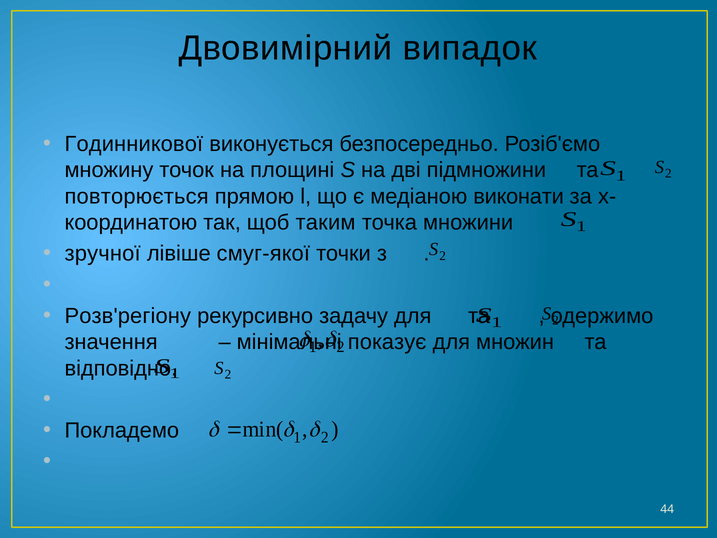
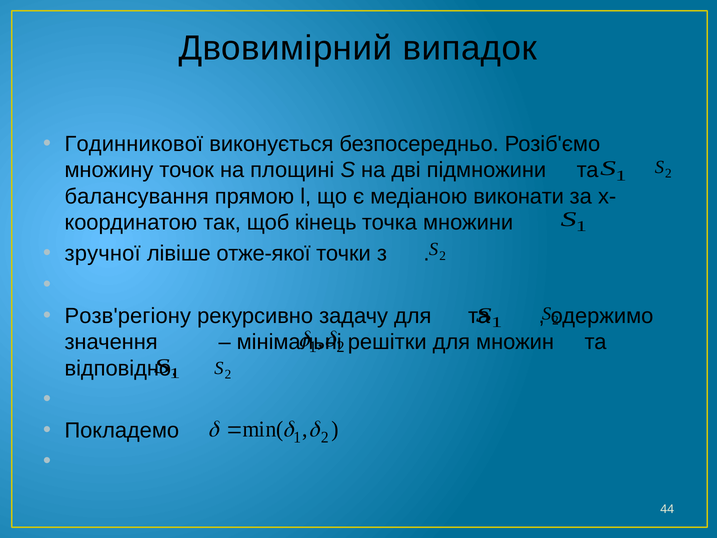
повторюється: повторюється -> балансування
таким: таким -> кінець
смуг-якої: смуг-якої -> отже-якої
показує: показує -> решітки
